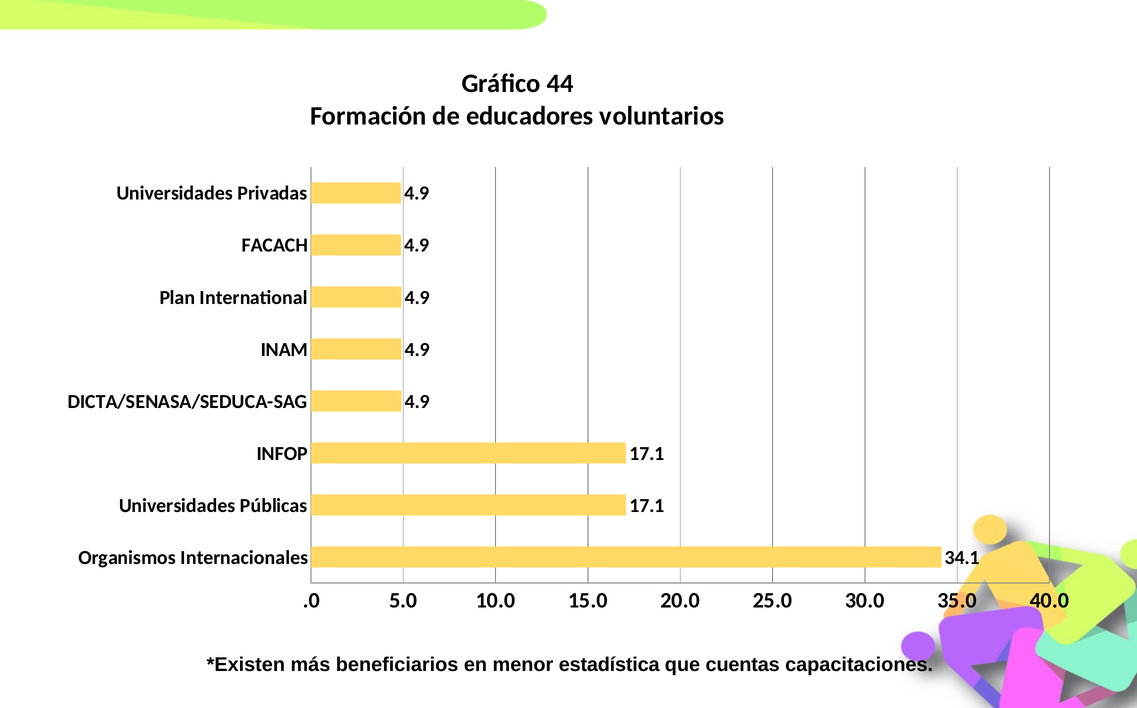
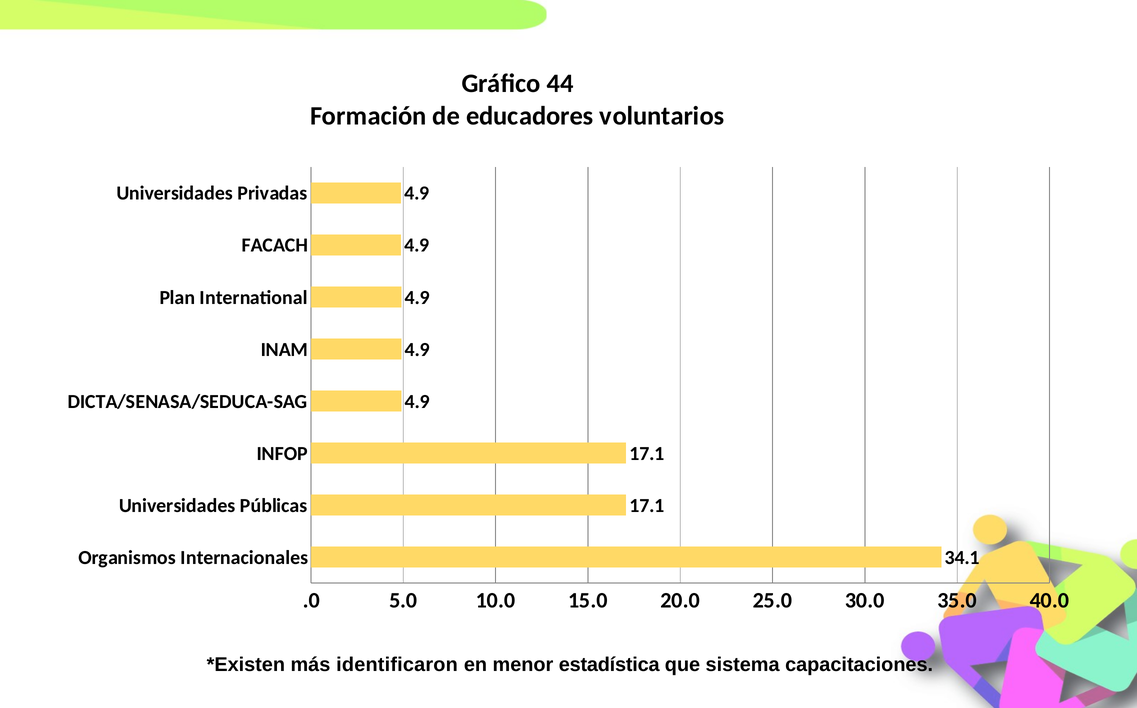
beneficiarios: beneficiarios -> identificaron
cuentas: cuentas -> sistema
